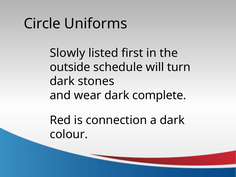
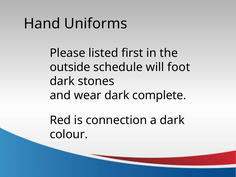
Circle: Circle -> Hand
Slowly: Slowly -> Please
turn: turn -> foot
